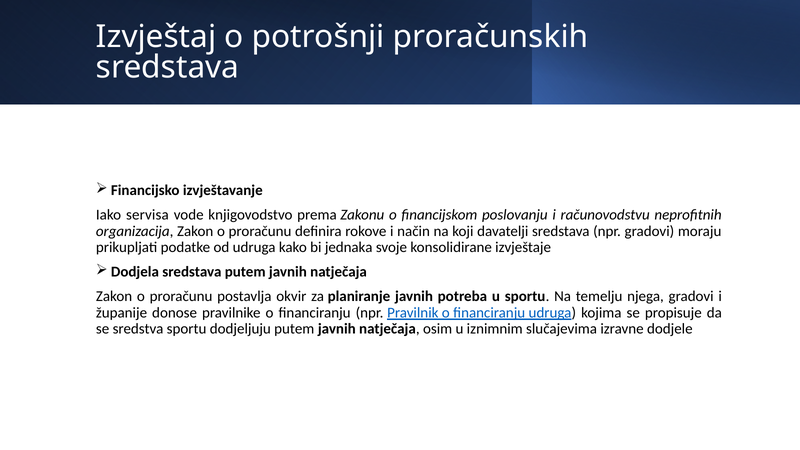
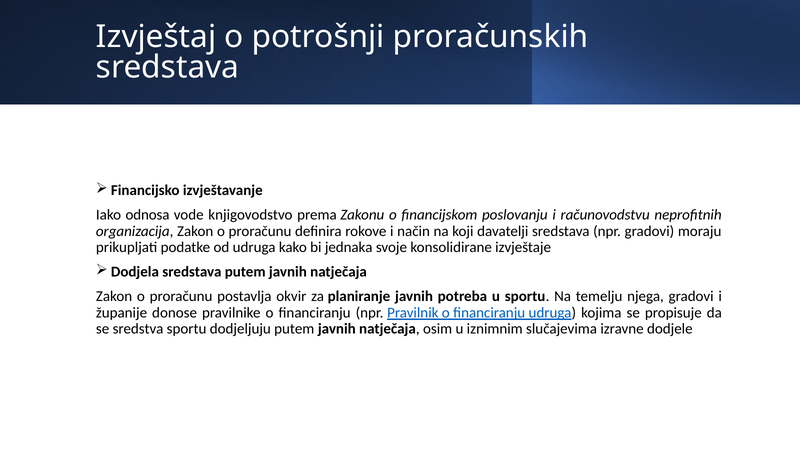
servisa: servisa -> odnosa
